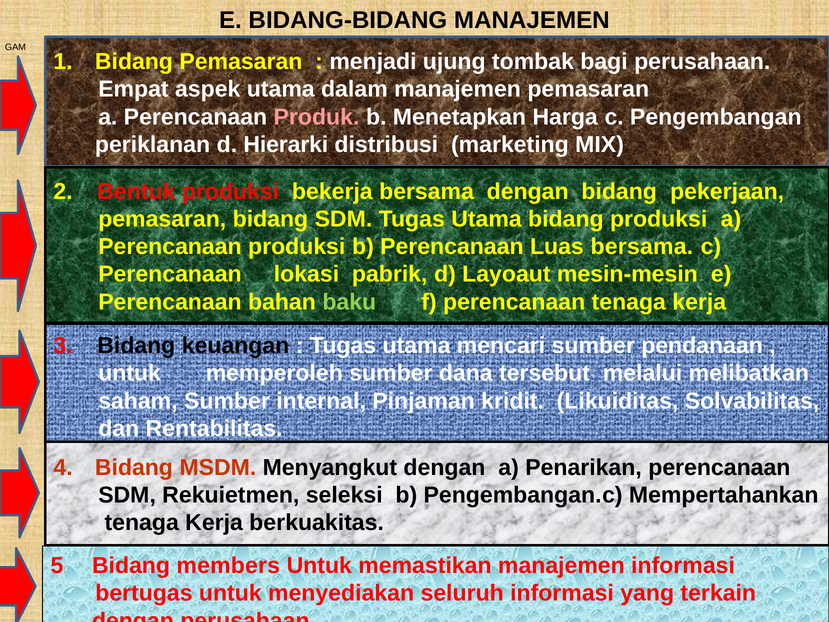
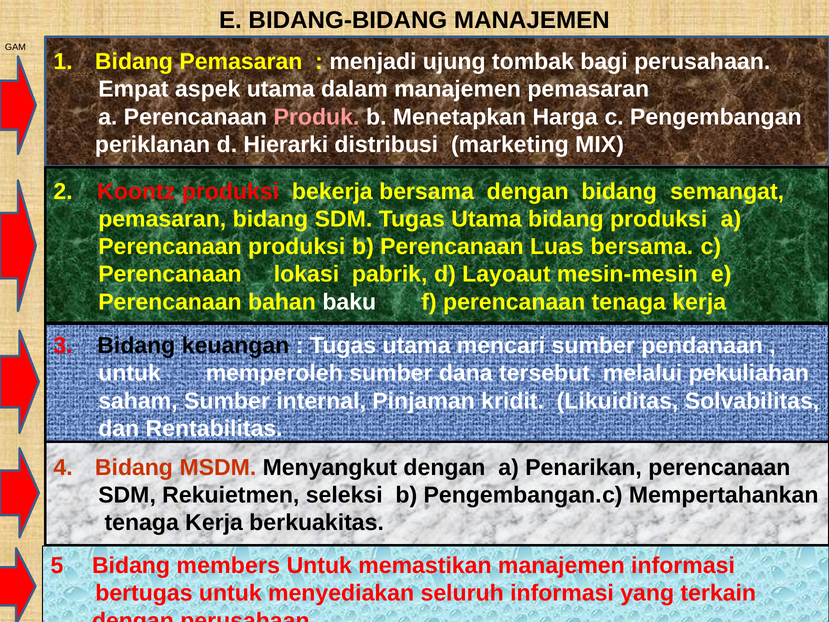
Bentuk: Bentuk -> Koontz
pekerjaan: pekerjaan -> semangat
baku colour: light green -> white
melibatkan: melibatkan -> pekuliahan
